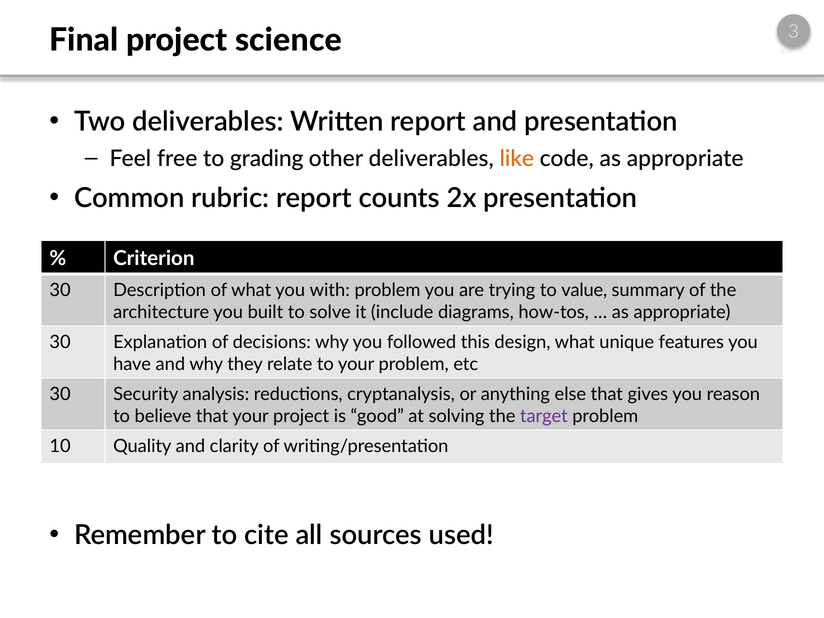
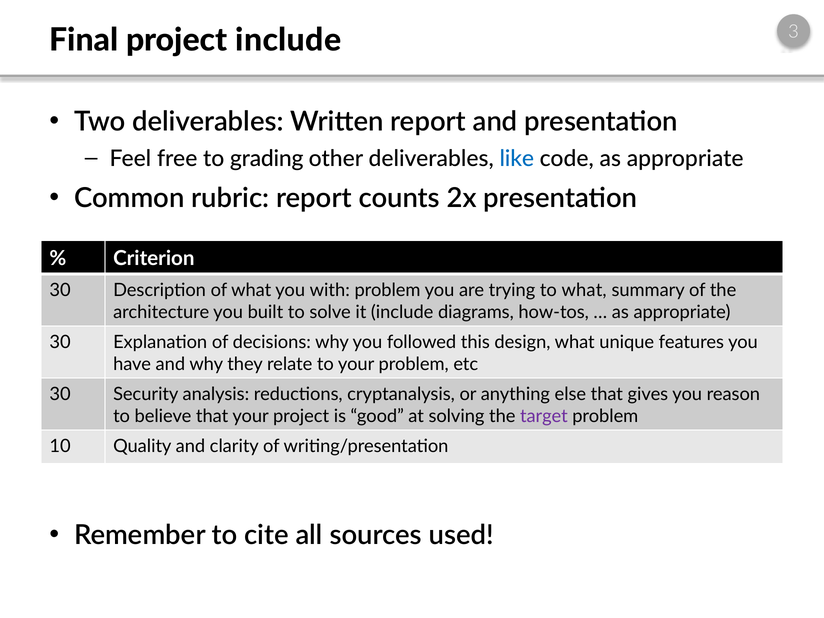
project science: science -> include
like colour: orange -> blue
to value: value -> what
